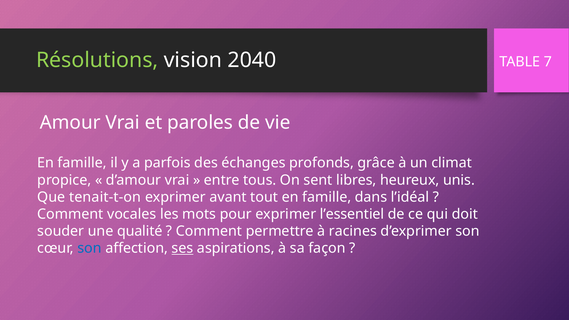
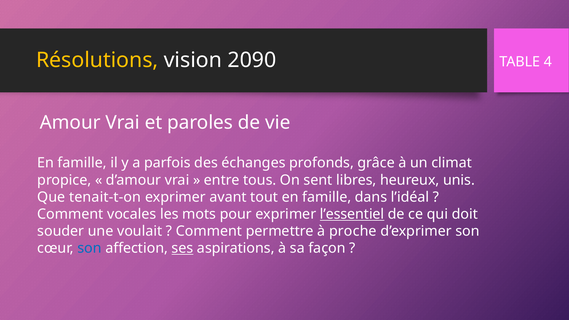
Résolutions colour: light green -> yellow
2040: 2040 -> 2090
7: 7 -> 4
l’essentiel underline: none -> present
qualité: qualité -> voulait
racines: racines -> proche
